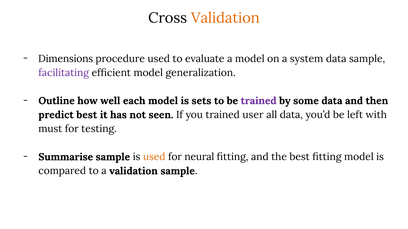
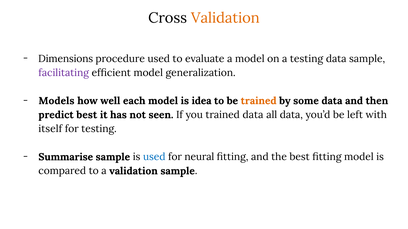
a system: system -> testing
Outline: Outline -> Models
sets: sets -> idea
trained at (259, 101) colour: purple -> orange
trained user: user -> data
must: must -> itself
used at (154, 157) colour: orange -> blue
